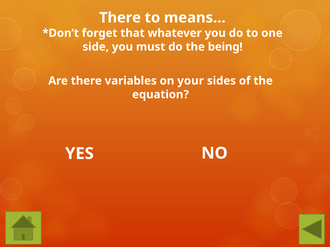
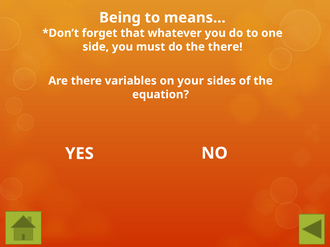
There at (120, 18): There -> Being
the being: being -> there
